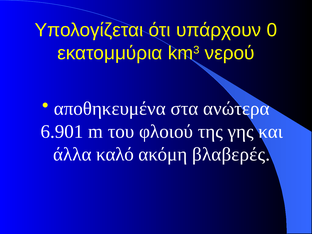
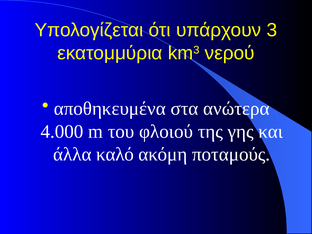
0: 0 -> 3
6.901: 6.901 -> 4.000
βλαβερές: βλαβερές -> ποταμούς
